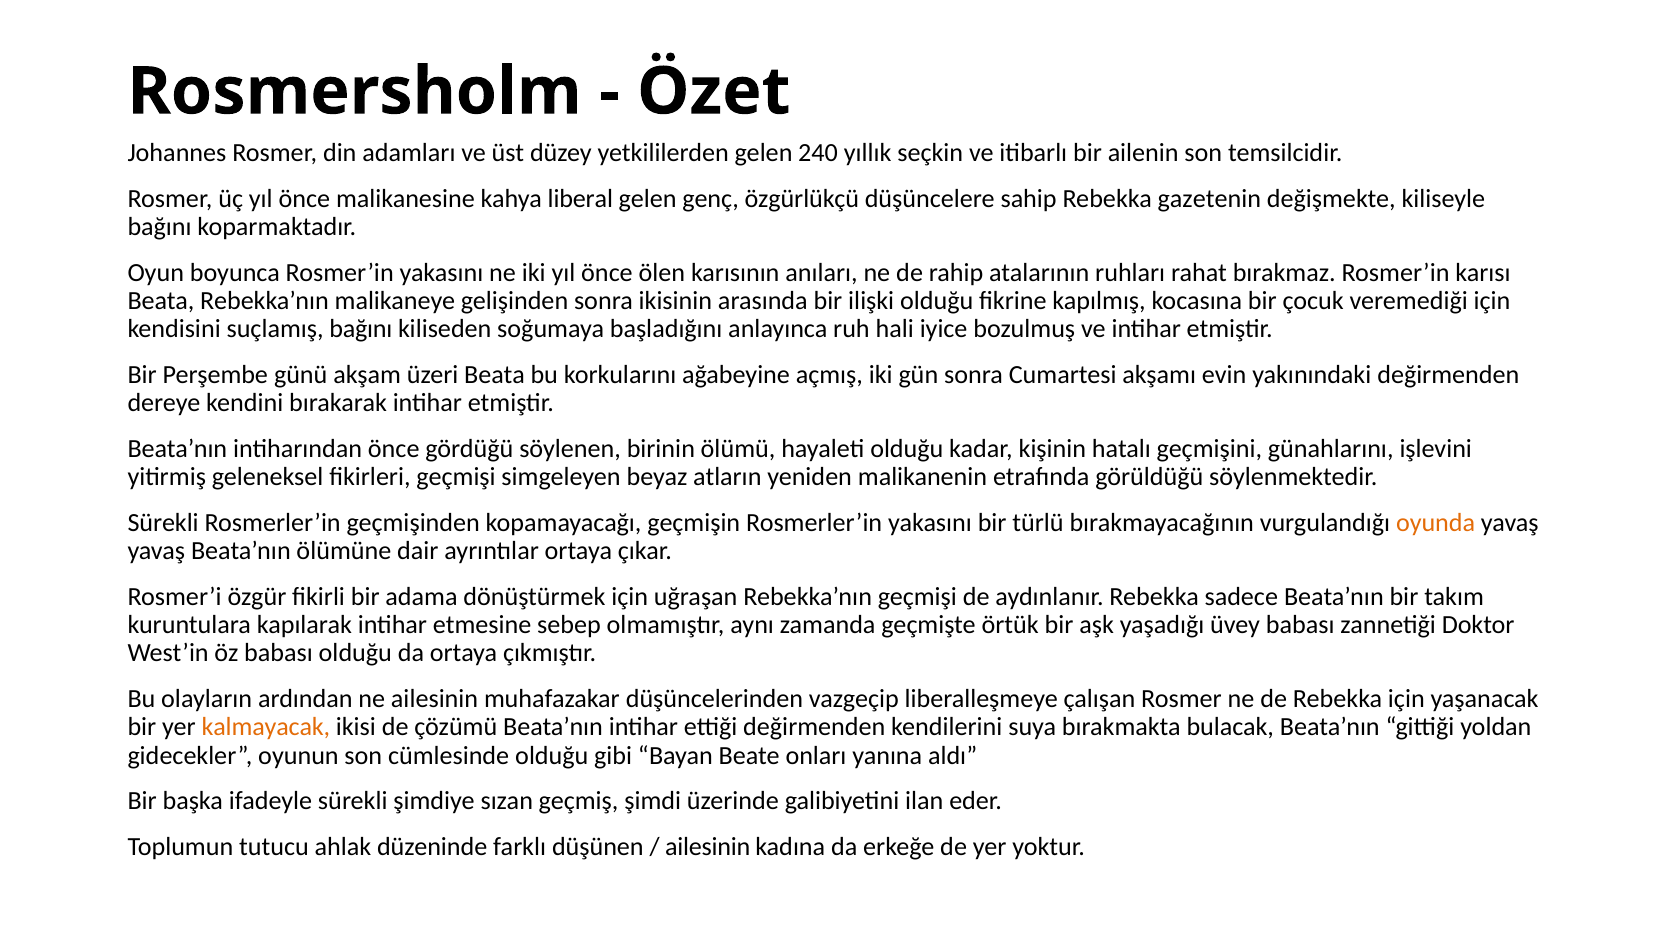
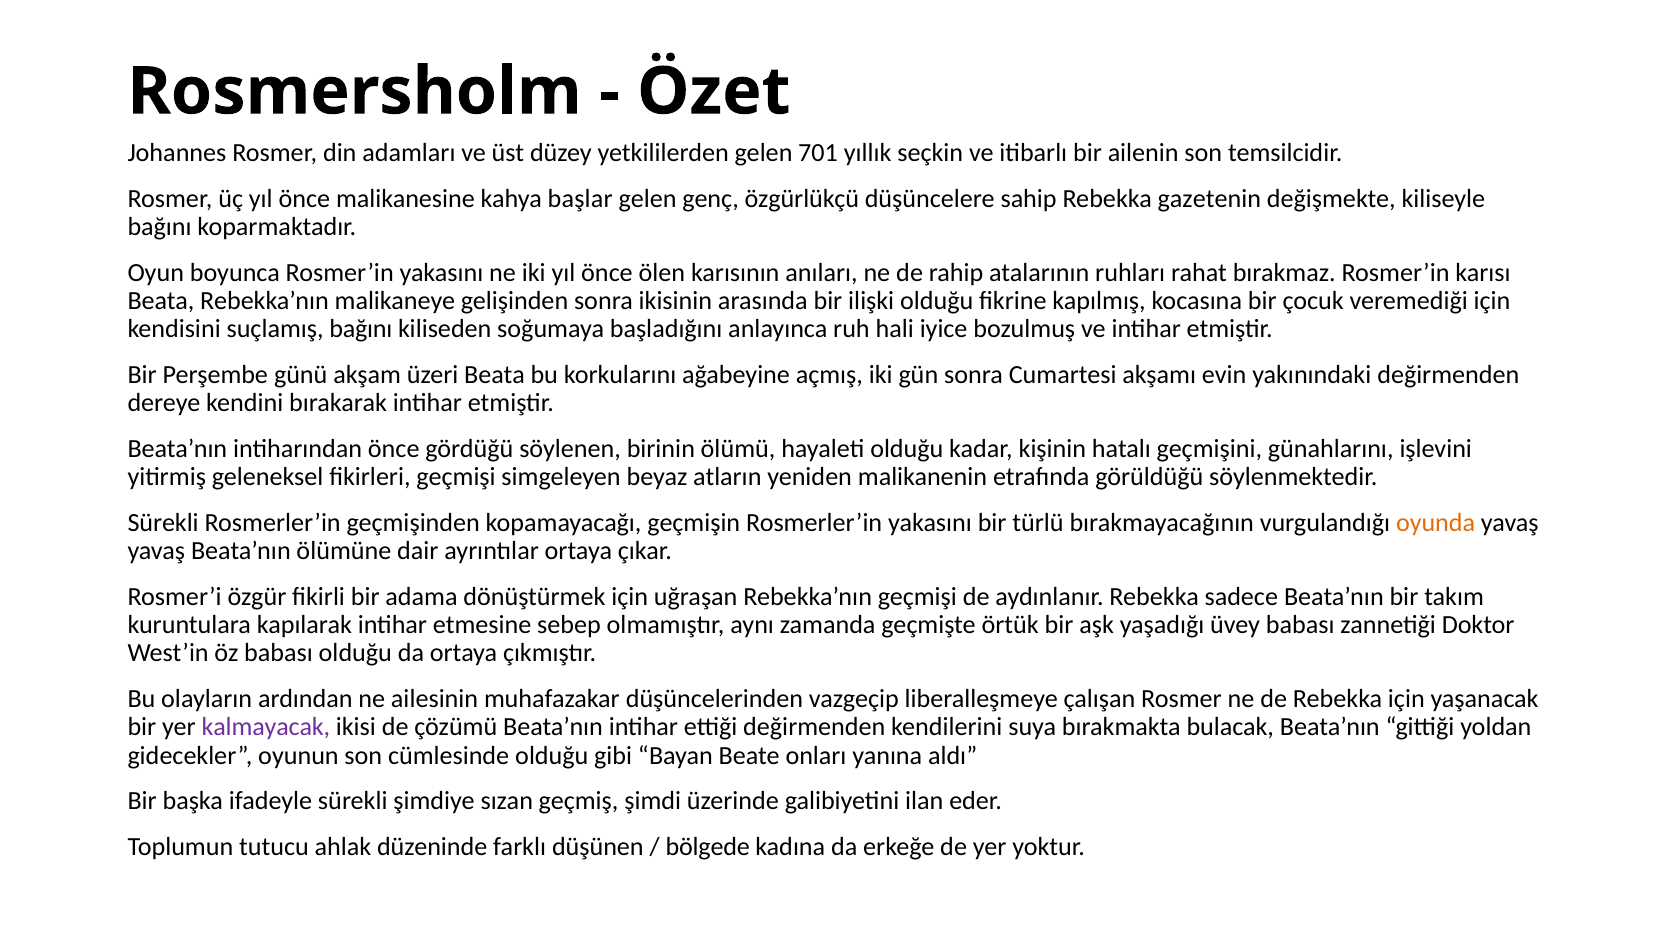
240: 240 -> 701
liberal: liberal -> başlar
kalmayacak colour: orange -> purple
ailesinin at (708, 847): ailesinin -> bölgede
